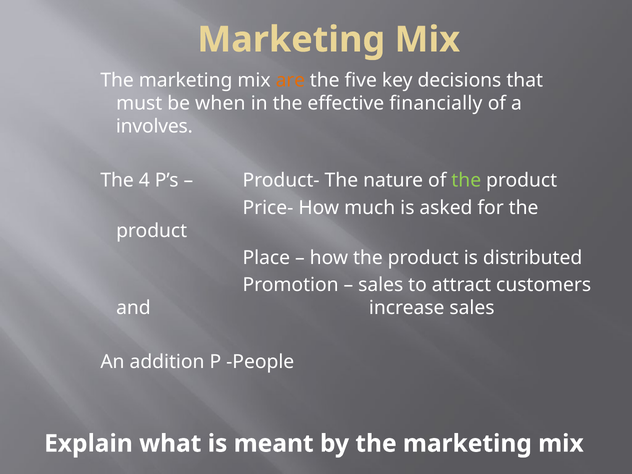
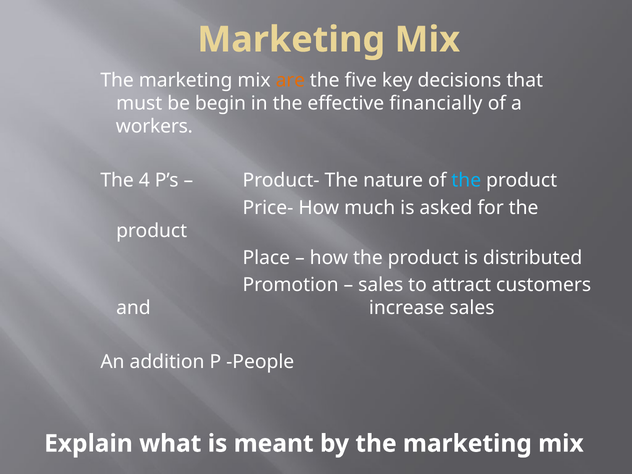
when: when -> begin
involves: involves -> workers
the at (466, 181) colour: light green -> light blue
